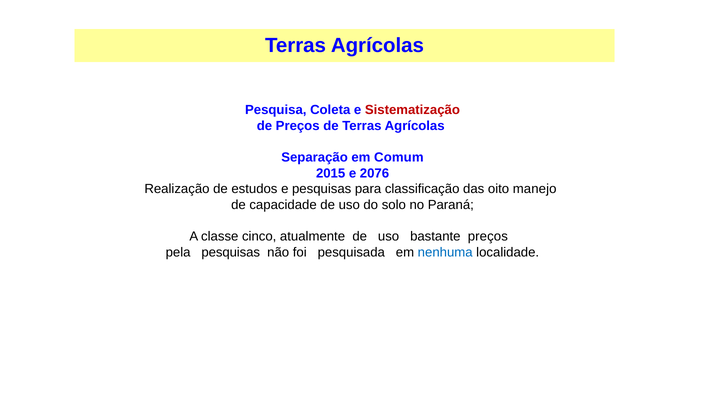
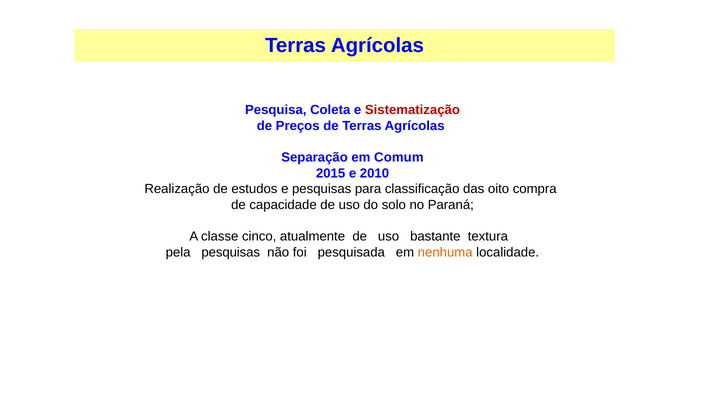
2076: 2076 -> 2010
manejo: manejo -> compra
bastante preços: preços -> textura
nenhuma colour: blue -> orange
